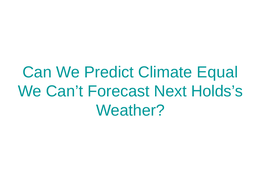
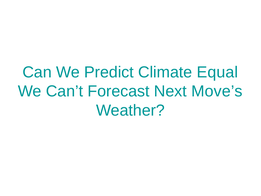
Holds’s: Holds’s -> Move’s
